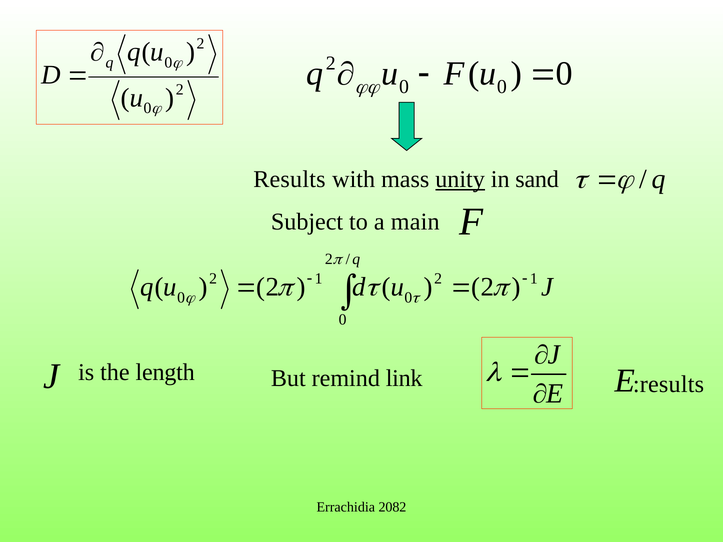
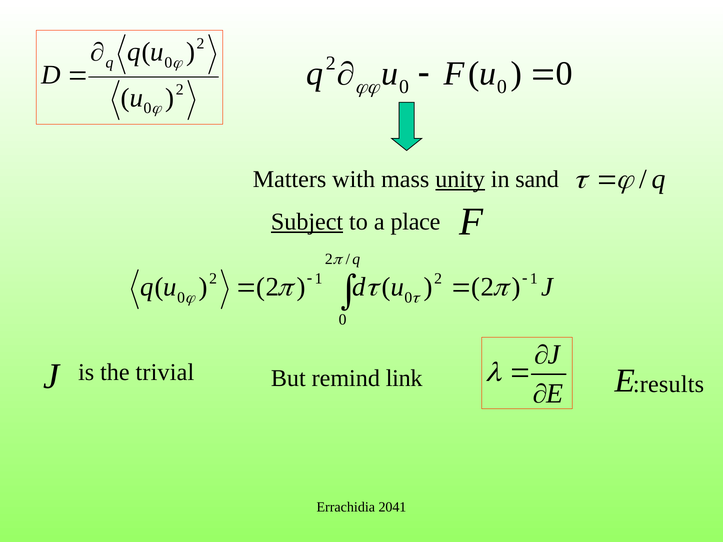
Results: Results -> Matters
Subject underline: none -> present
main: main -> place
length: length -> trivial
2082: 2082 -> 2041
